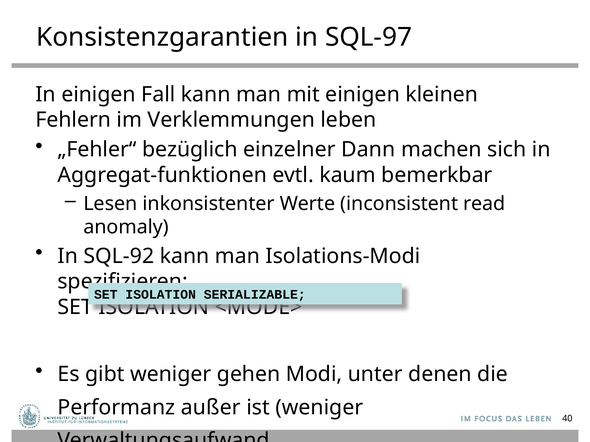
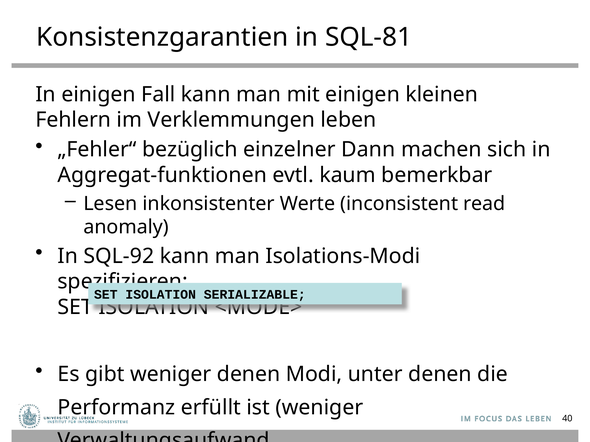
SQL-97: SQL-97 -> SQL-81
weniger gehen: gehen -> denen
außer: außer -> erfüllt
